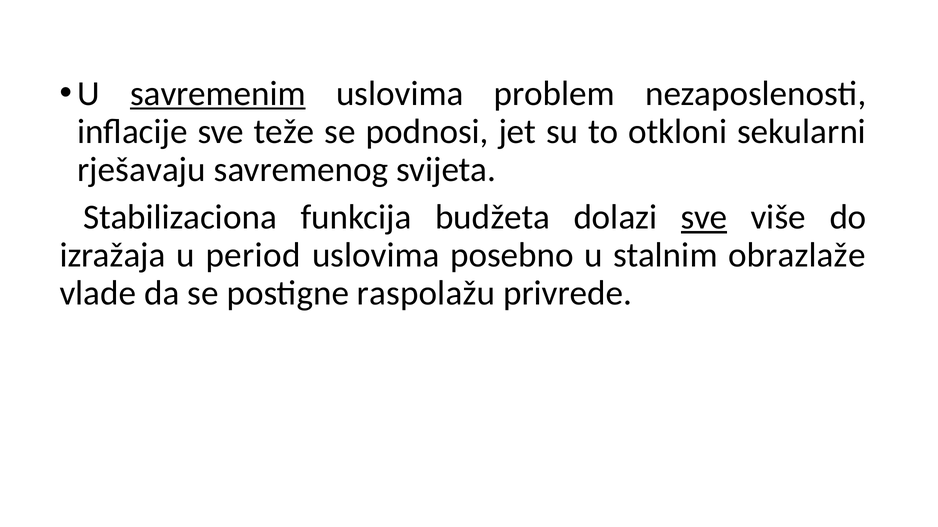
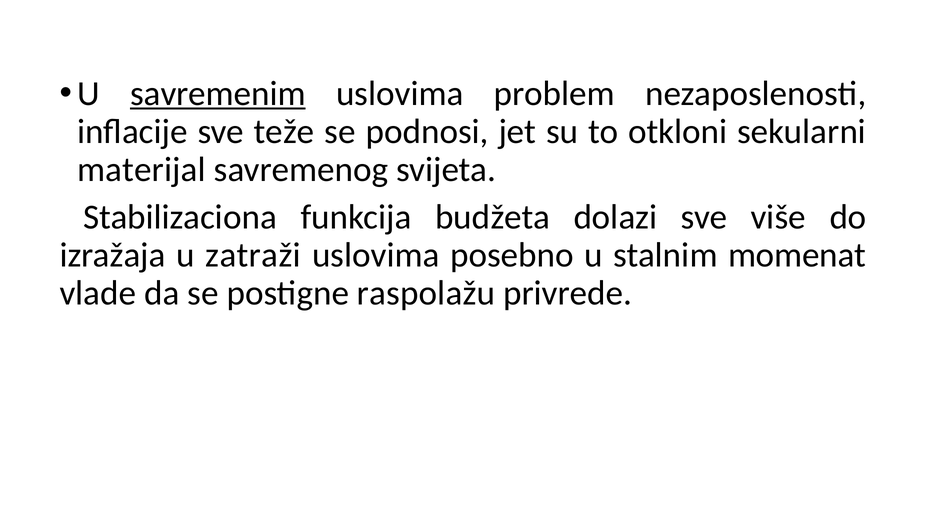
rješavaju: rješavaju -> materijal
sve at (704, 217) underline: present -> none
period: period -> zatraži
obrazlaže: obrazlaže -> momenat
